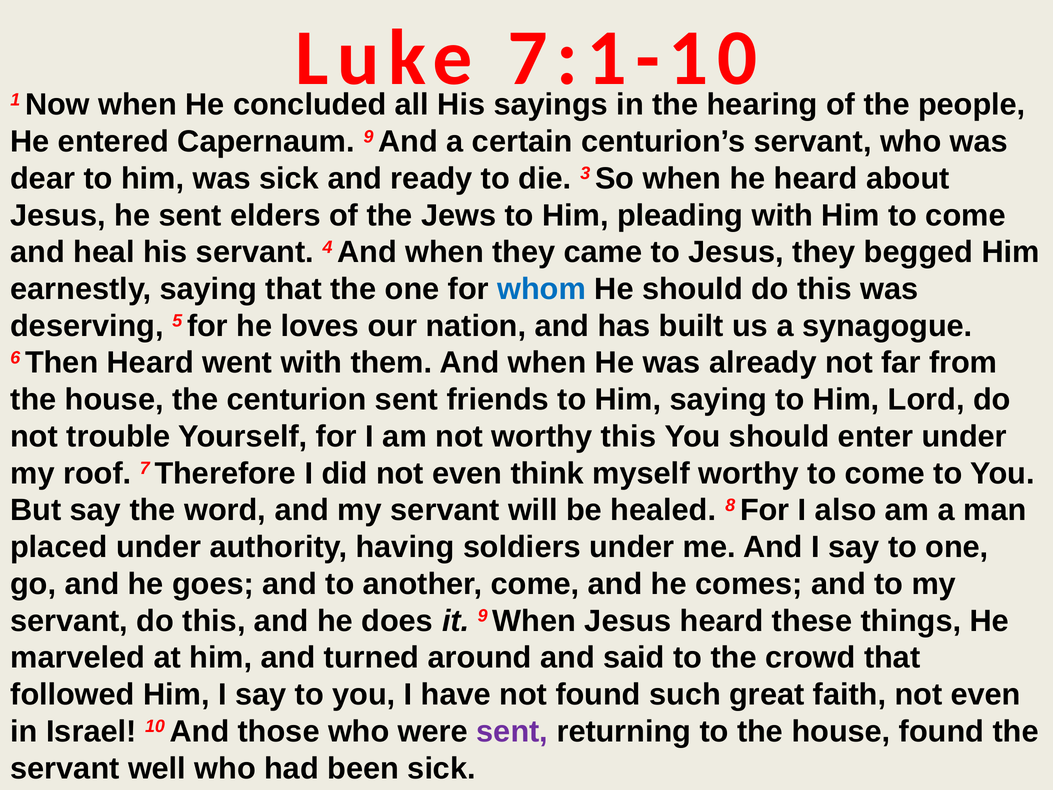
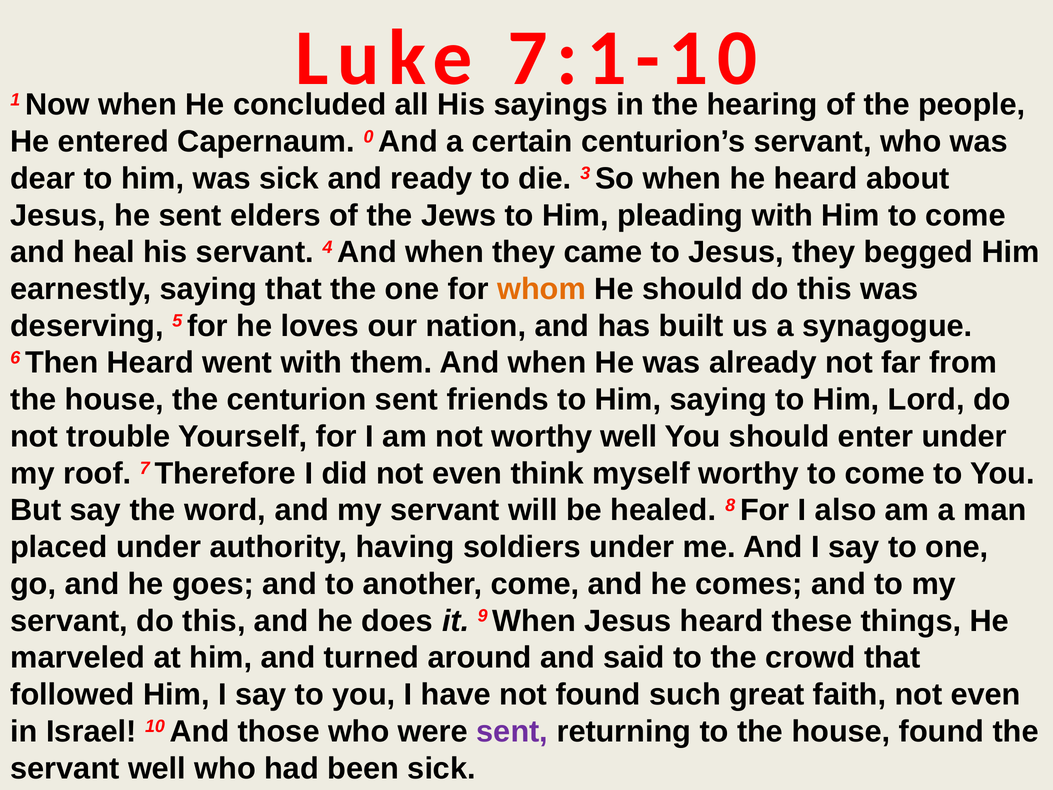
Capernaum 9: 9 -> 0
whom colour: blue -> orange
worthy this: this -> well
